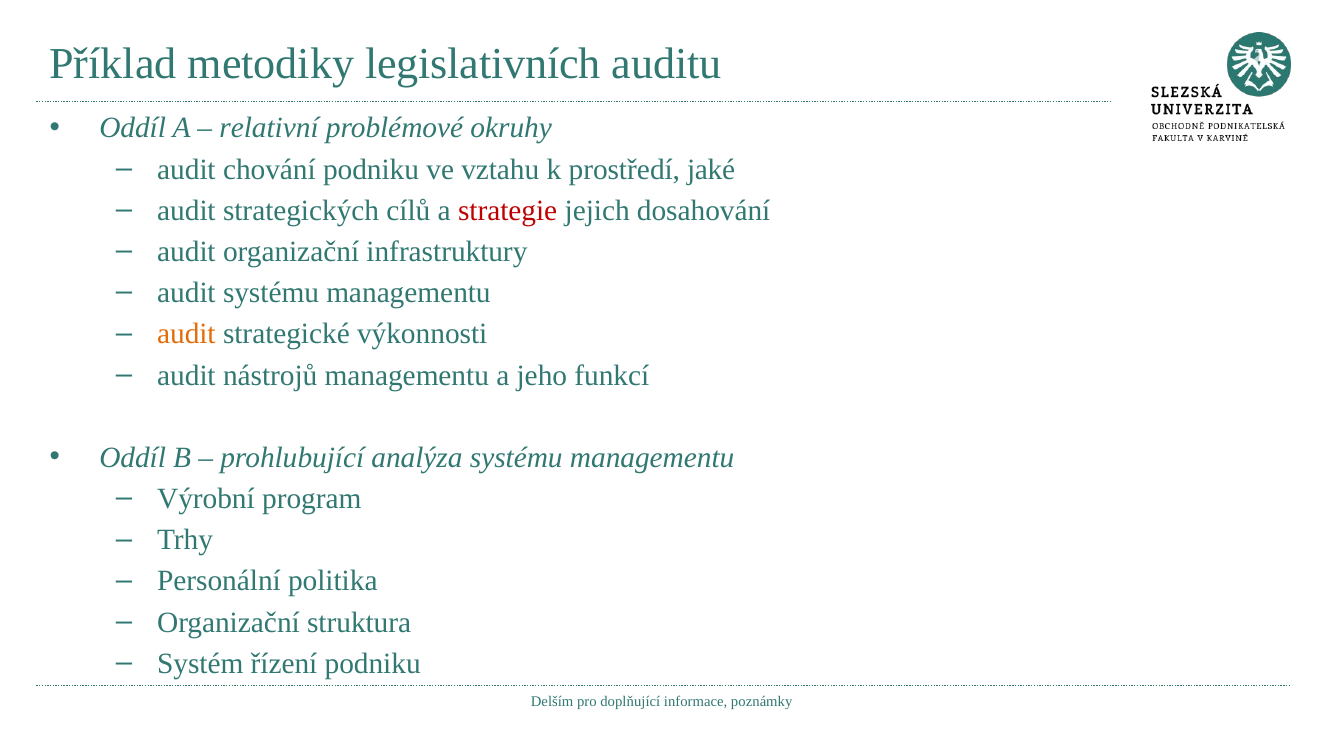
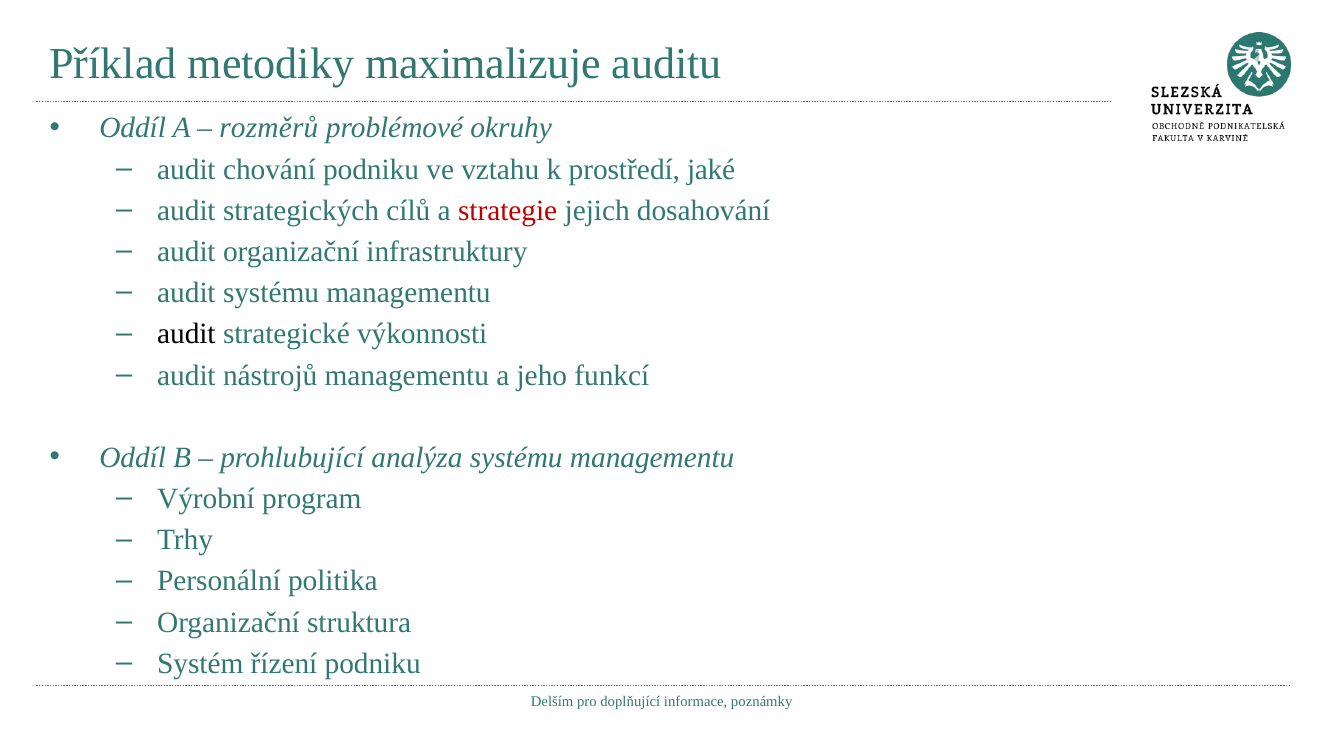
legislativních: legislativních -> maximalizuje
relativní: relativní -> rozměrů
audit at (186, 334) colour: orange -> black
